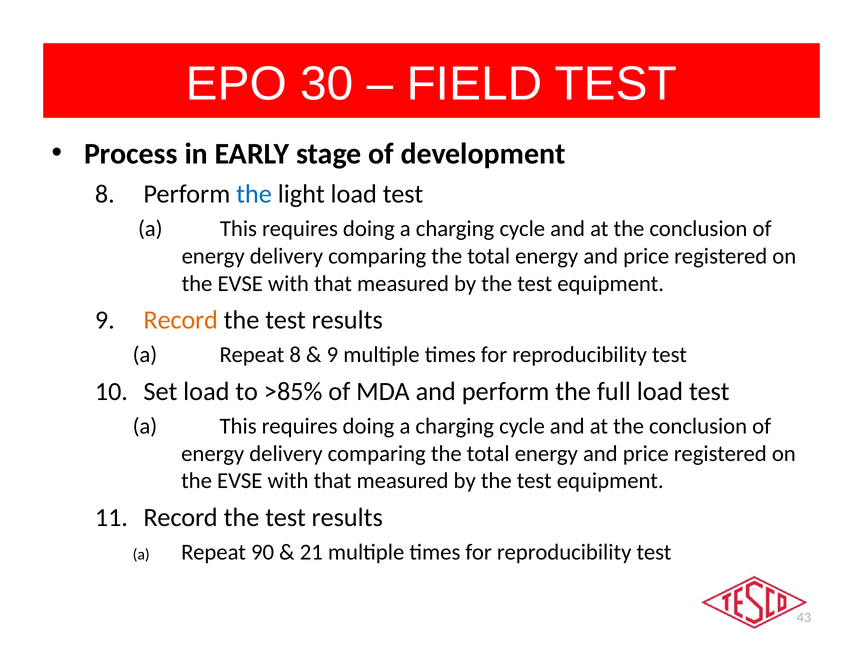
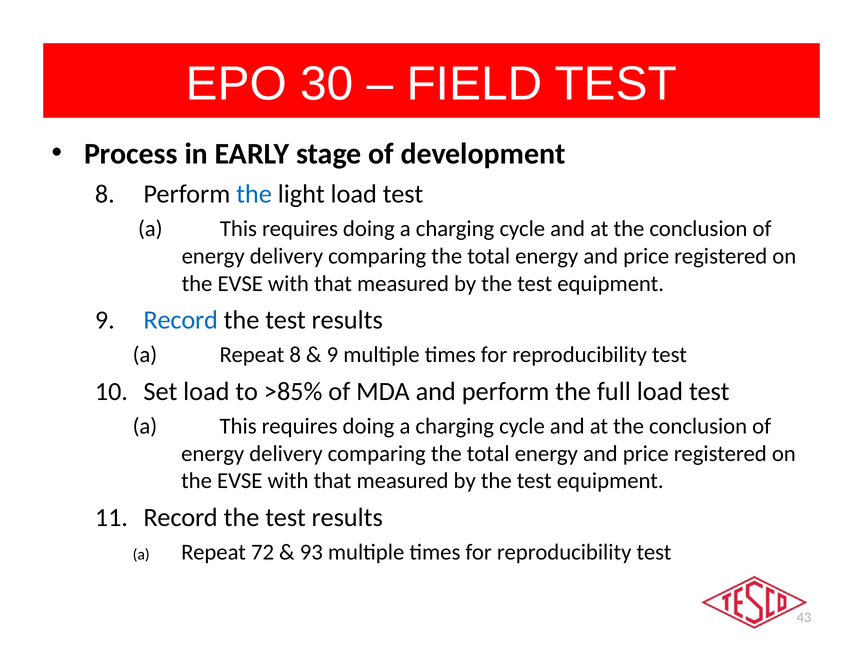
Record at (181, 320) colour: orange -> blue
90: 90 -> 72
21: 21 -> 93
